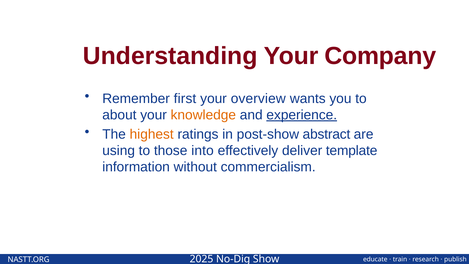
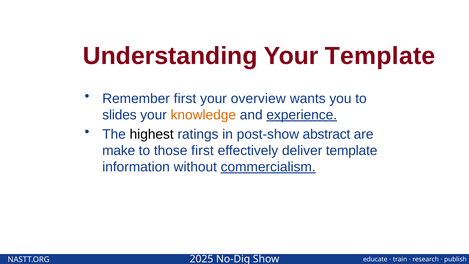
Your Company: Company -> Template
about: about -> slides
highest colour: orange -> black
using: using -> make
those into: into -> first
commercialism underline: none -> present
